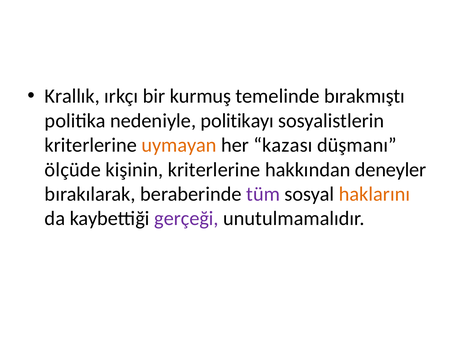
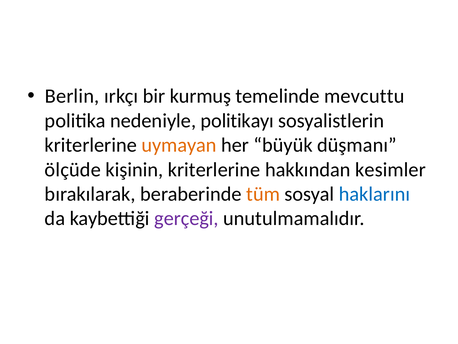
Krallık: Krallık -> Berlin
bırakmıştı: bırakmıştı -> mevcuttu
kazası: kazası -> büyük
deneyler: deneyler -> kesimler
tüm colour: purple -> orange
haklarını colour: orange -> blue
